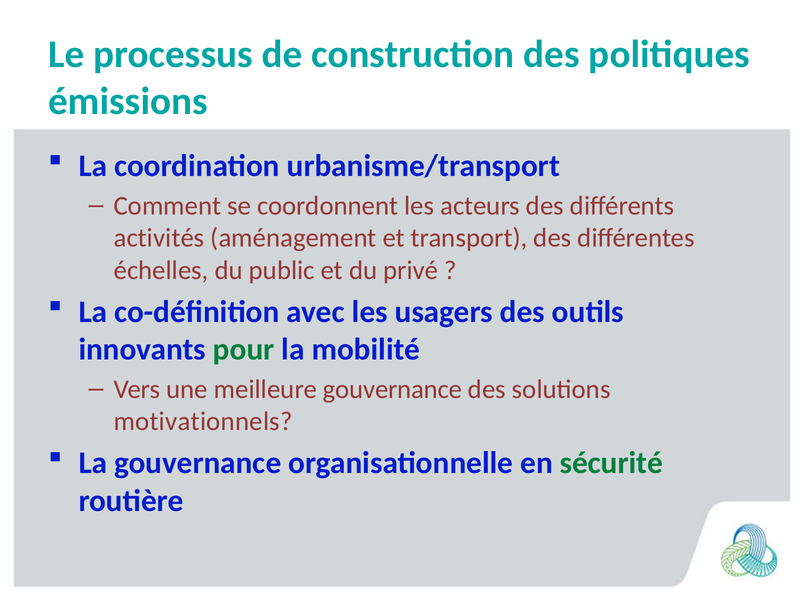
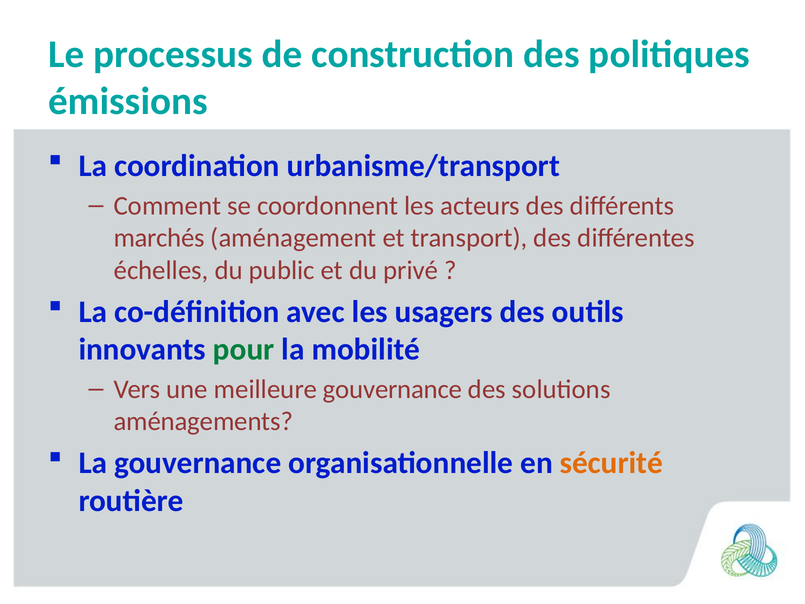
activités: activités -> marchés
motivationnels: motivationnels -> aménagements
sécurité colour: green -> orange
